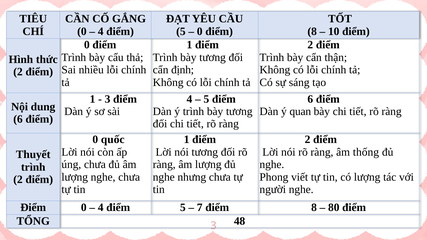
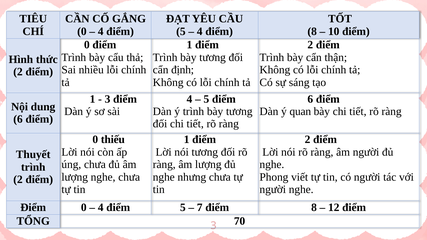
0 at (200, 31): 0 -> 4
quốc: quốc -> thiếu
âm thống: thống -> người
có lượng: lượng -> người
80: 80 -> 12
48: 48 -> 70
